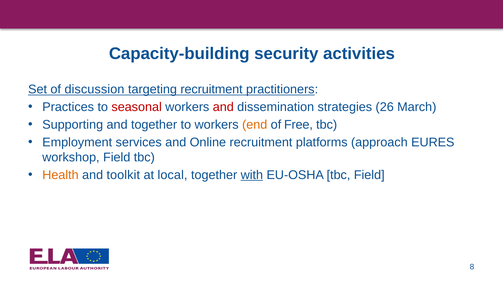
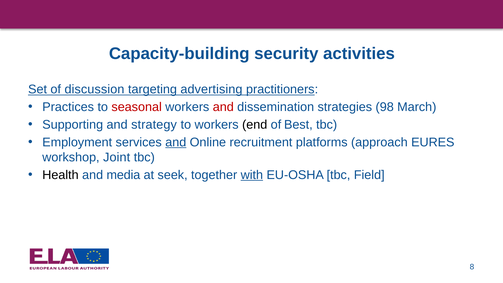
targeting recruitment: recruitment -> advertising
26: 26 -> 98
and together: together -> strategy
end colour: orange -> black
Free: Free -> Best
and at (176, 142) underline: none -> present
workshop Field: Field -> Joint
Health colour: orange -> black
toolkit: toolkit -> media
local: local -> seek
